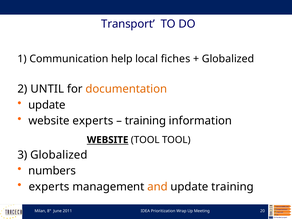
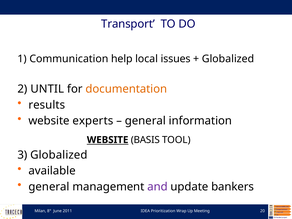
fiches: fiches -> issues
update at (47, 105): update -> results
training at (145, 121): training -> general
WEBSITE TOOL: TOOL -> BASIS
numbers: numbers -> available
experts at (49, 187): experts -> general
and colour: orange -> purple
update training: training -> bankers
